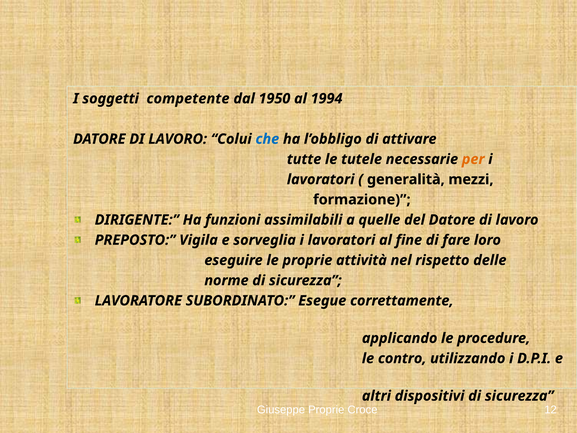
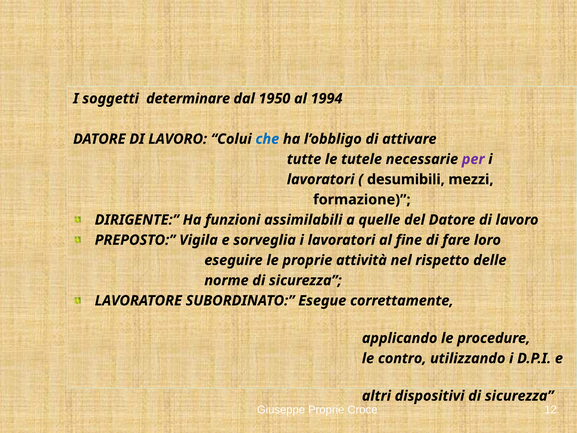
competente: competente -> determinare
per colour: orange -> purple
generalità: generalità -> desumibili
